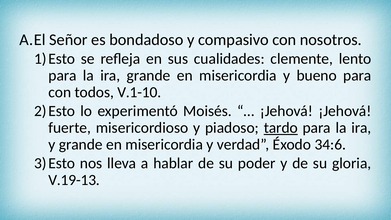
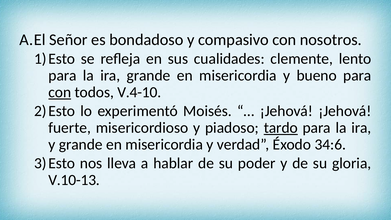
con at (60, 92) underline: none -> present
V.1-10: V.1-10 -> V.4-10
V.19-13: V.19-13 -> V.10-13
